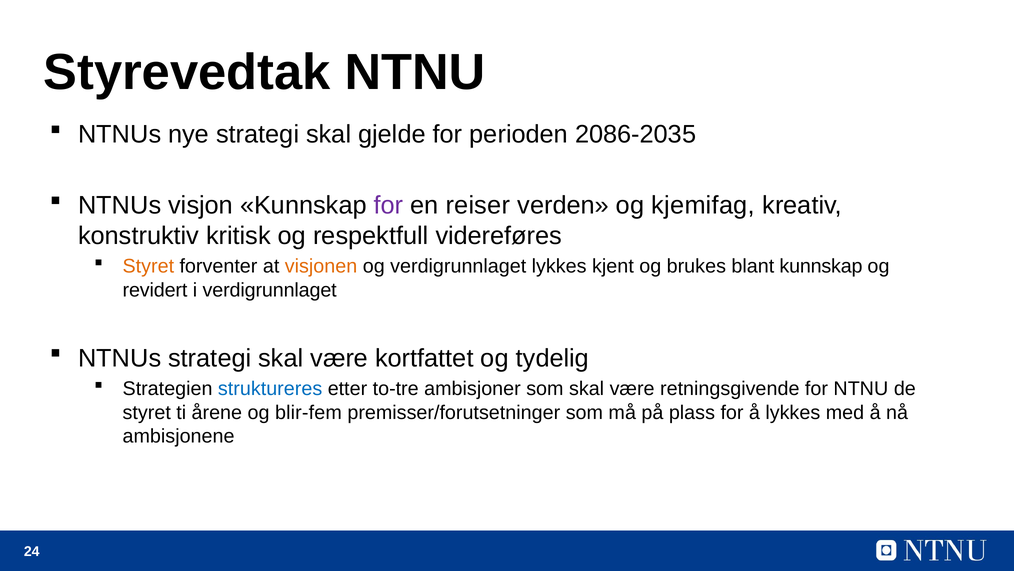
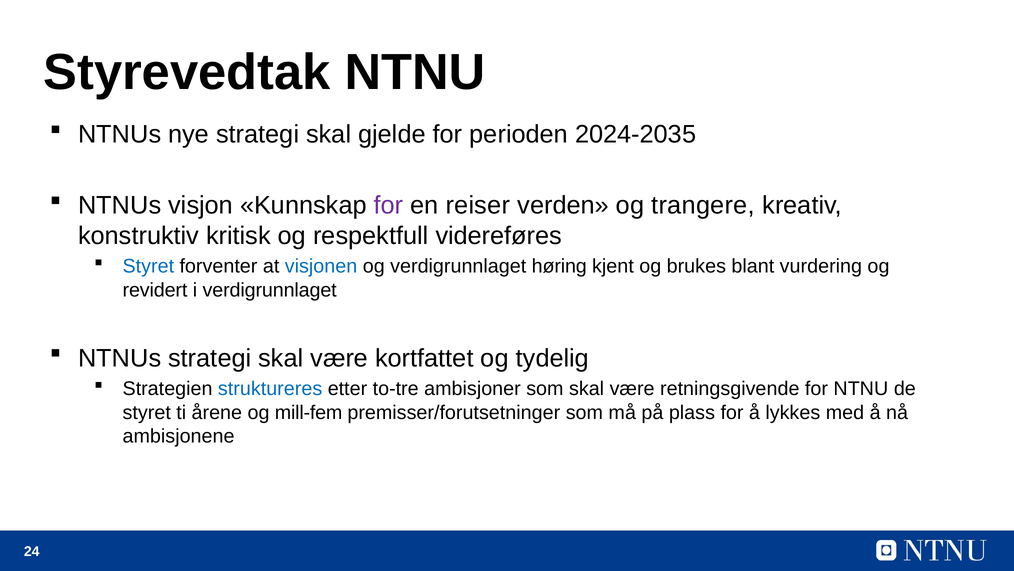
2086-2035: 2086-2035 -> 2024-2035
kjemifag: kjemifag -> trangere
Styret at (148, 266) colour: orange -> blue
visjonen colour: orange -> blue
verdigrunnlaget lykkes: lykkes -> høring
blant kunnskap: kunnskap -> vurdering
blir-fem: blir-fem -> mill-fem
